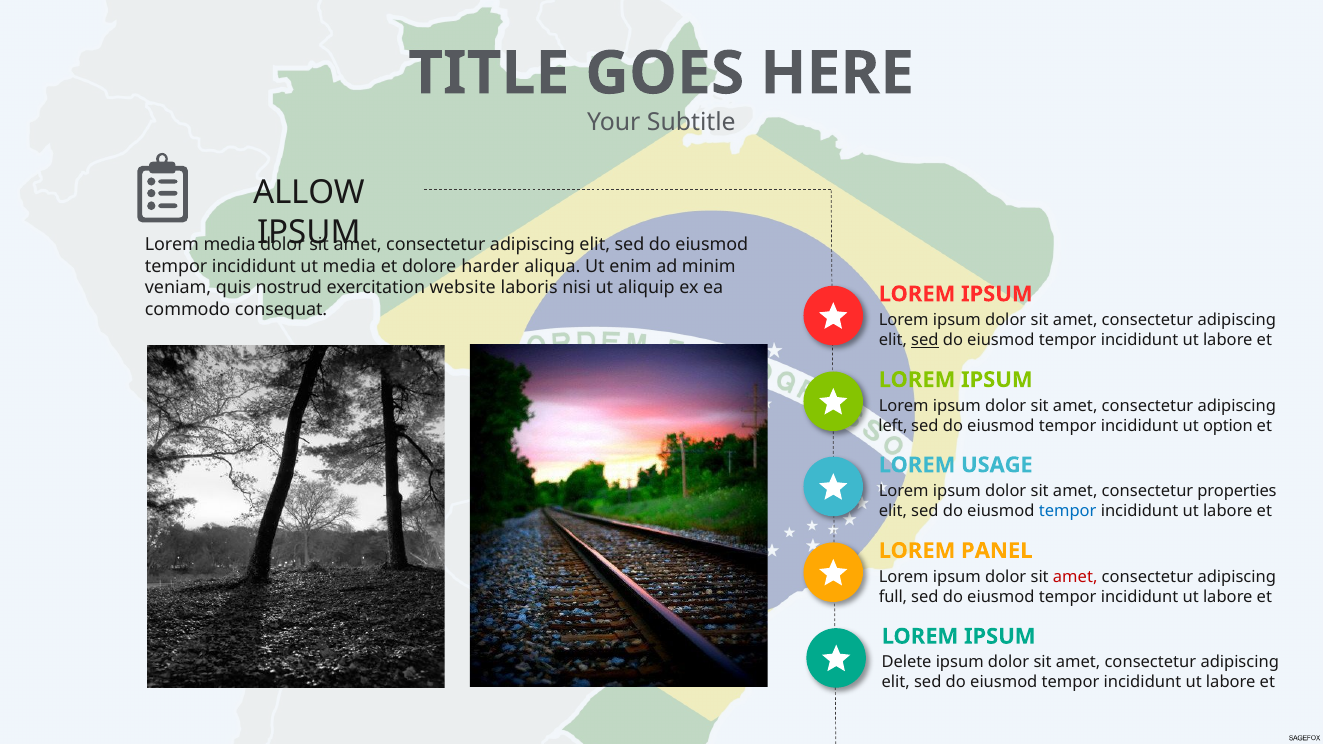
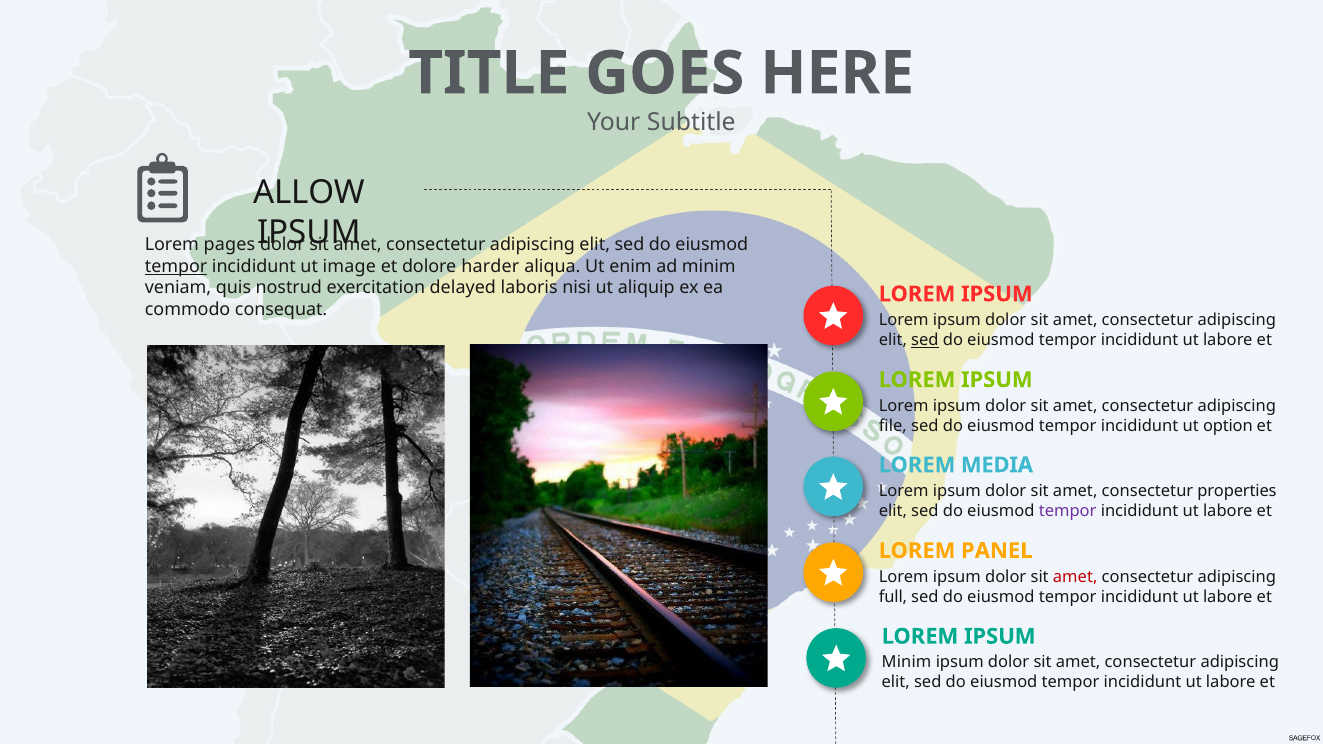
Lorem media: media -> pages
tempor at (176, 267) underline: none -> present
ut media: media -> image
website: website -> delayed
left: left -> file
USAGE: USAGE -> MEDIA
tempor at (1068, 511) colour: blue -> purple
Delete at (907, 663): Delete -> Minim
